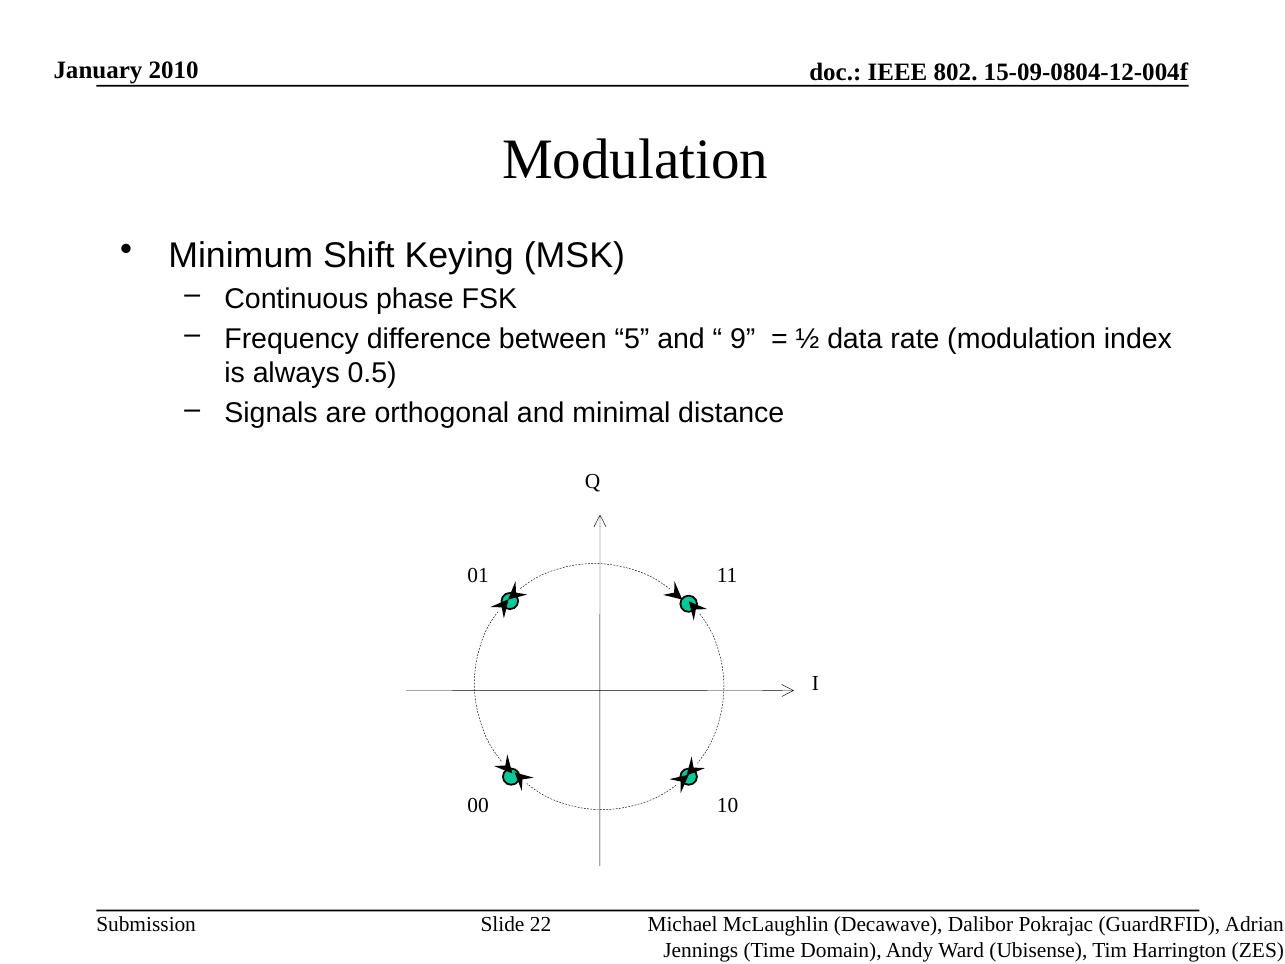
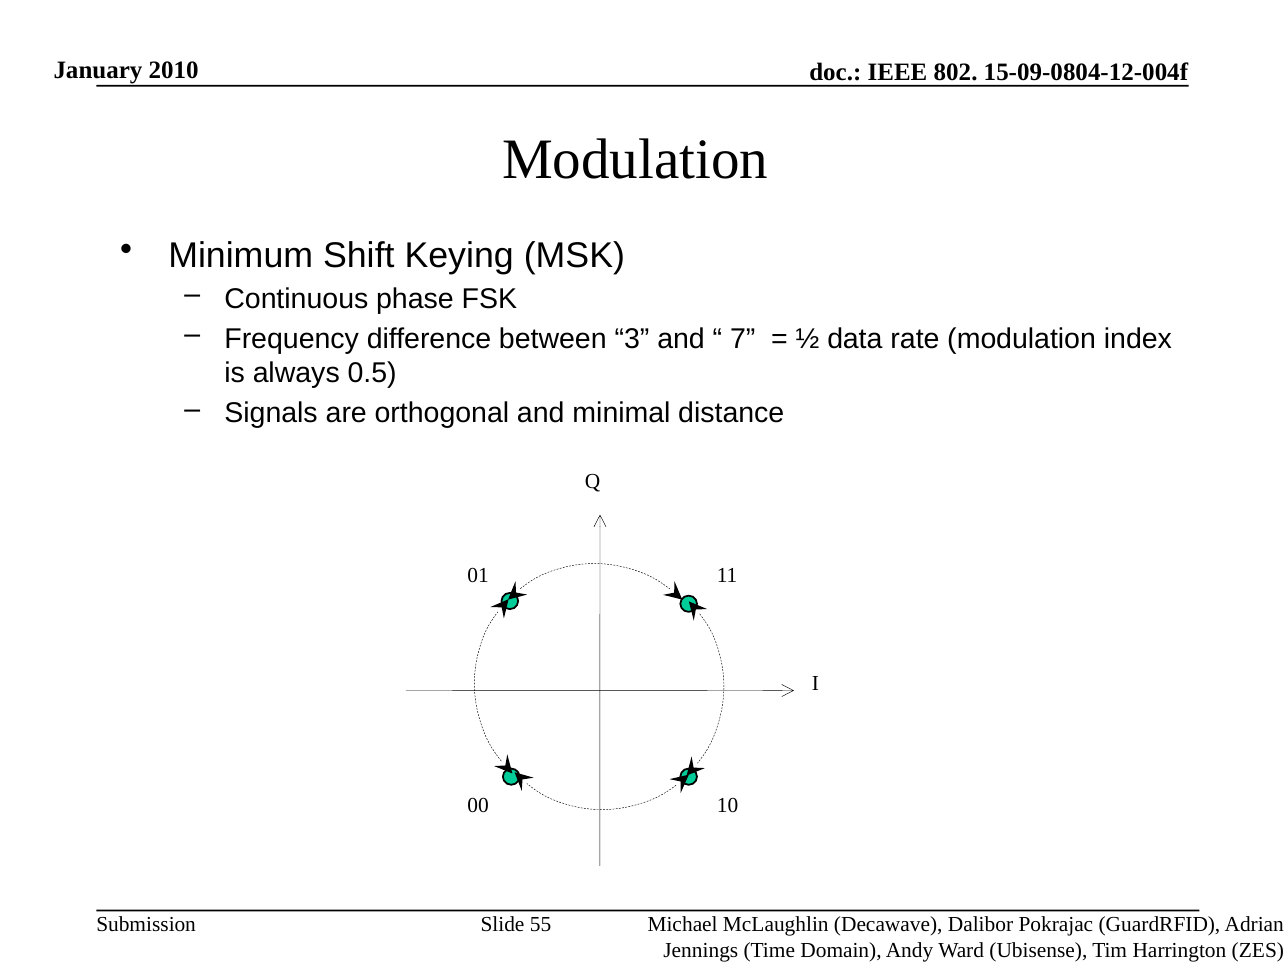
5: 5 -> 3
9: 9 -> 7
22: 22 -> 55
